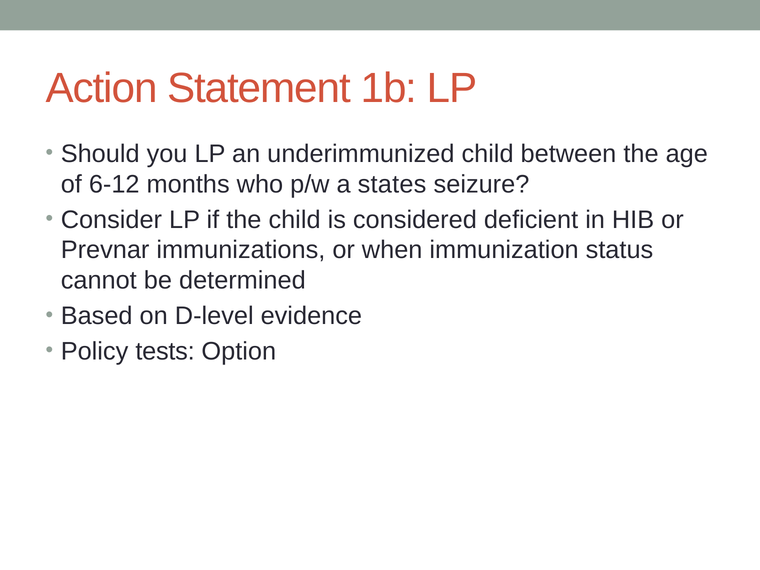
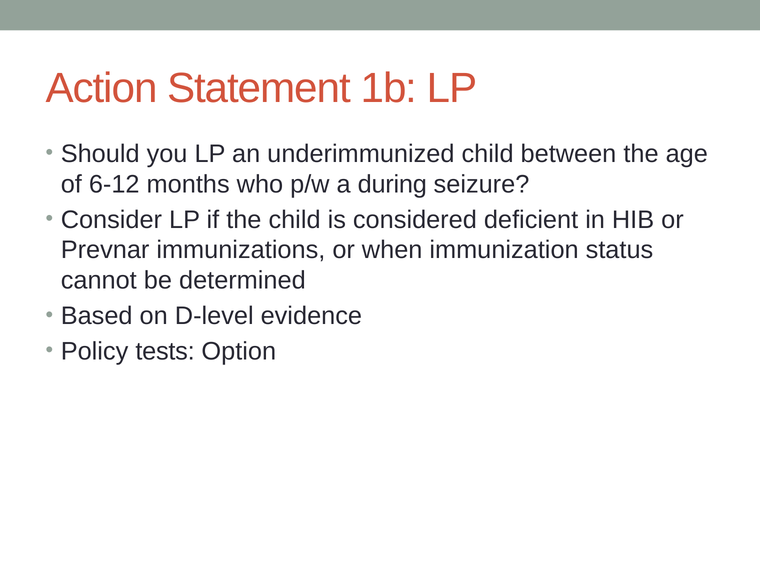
states: states -> during
